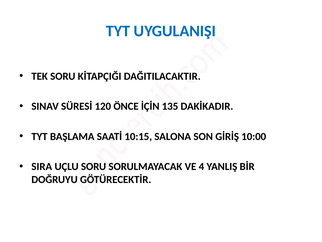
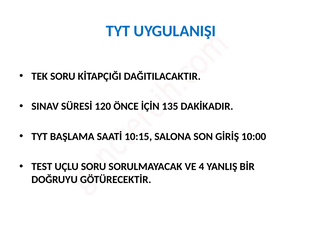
SIRA: SIRA -> TEST
